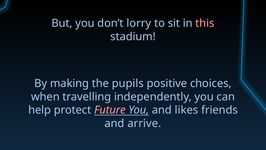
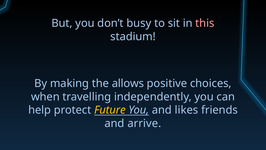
lorry: lorry -> busy
pupils: pupils -> allows
Future colour: pink -> yellow
